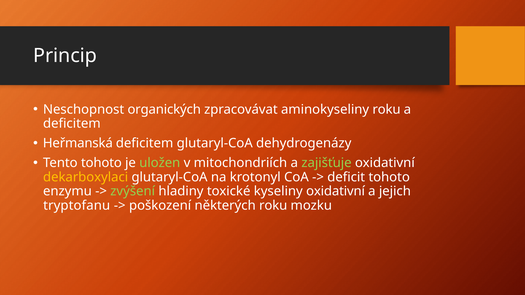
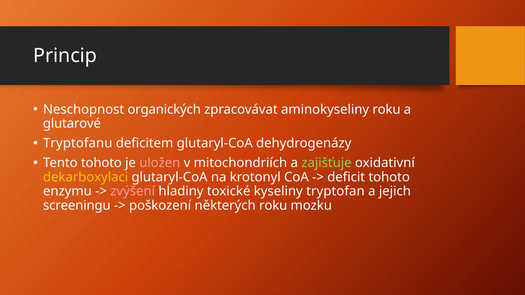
deficitem at (72, 124): deficitem -> glutarové
Heřmanská: Heřmanská -> Tryptofanu
uložen colour: light green -> pink
zvýšení colour: light green -> pink
kyseliny oxidativní: oxidativní -> tryptofan
tryptofanu: tryptofanu -> screeningu
